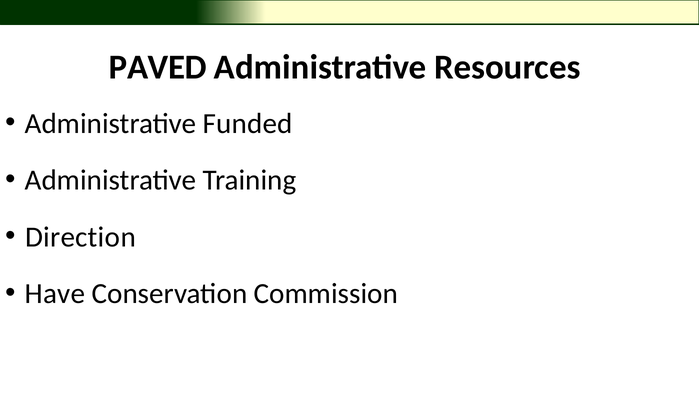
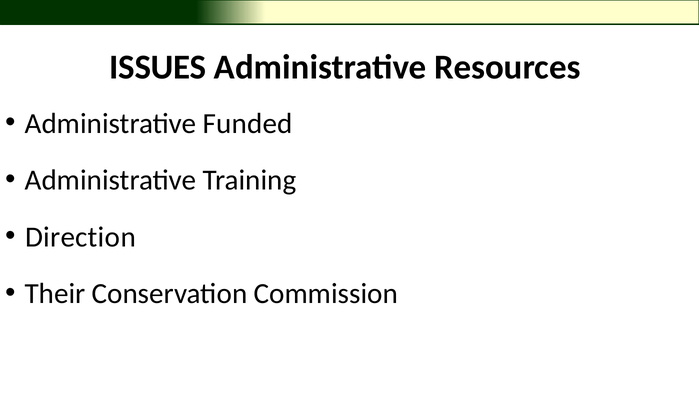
PAVED: PAVED -> ISSUES
Have: Have -> Their
